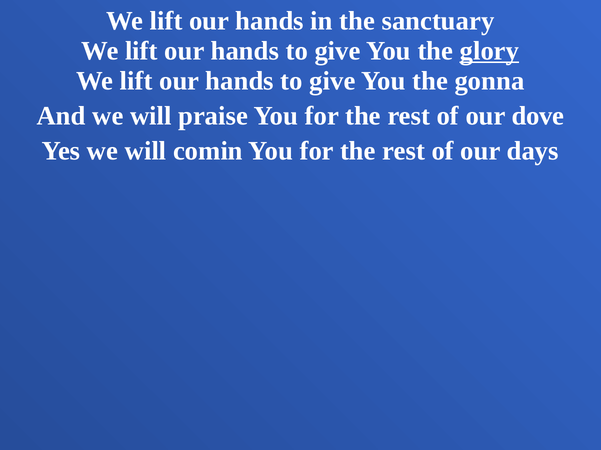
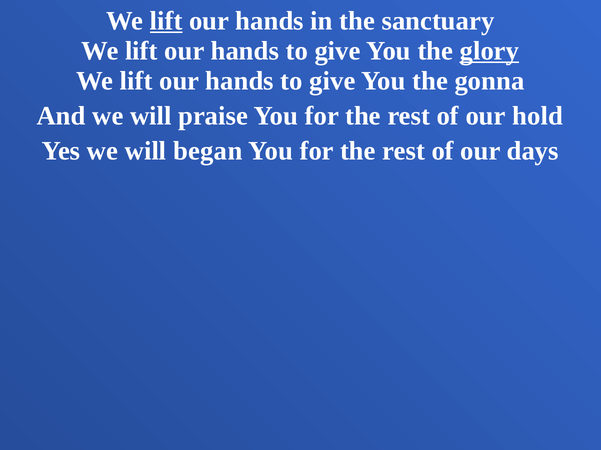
lift at (166, 21) underline: none -> present
dove: dove -> hold
comin: comin -> began
